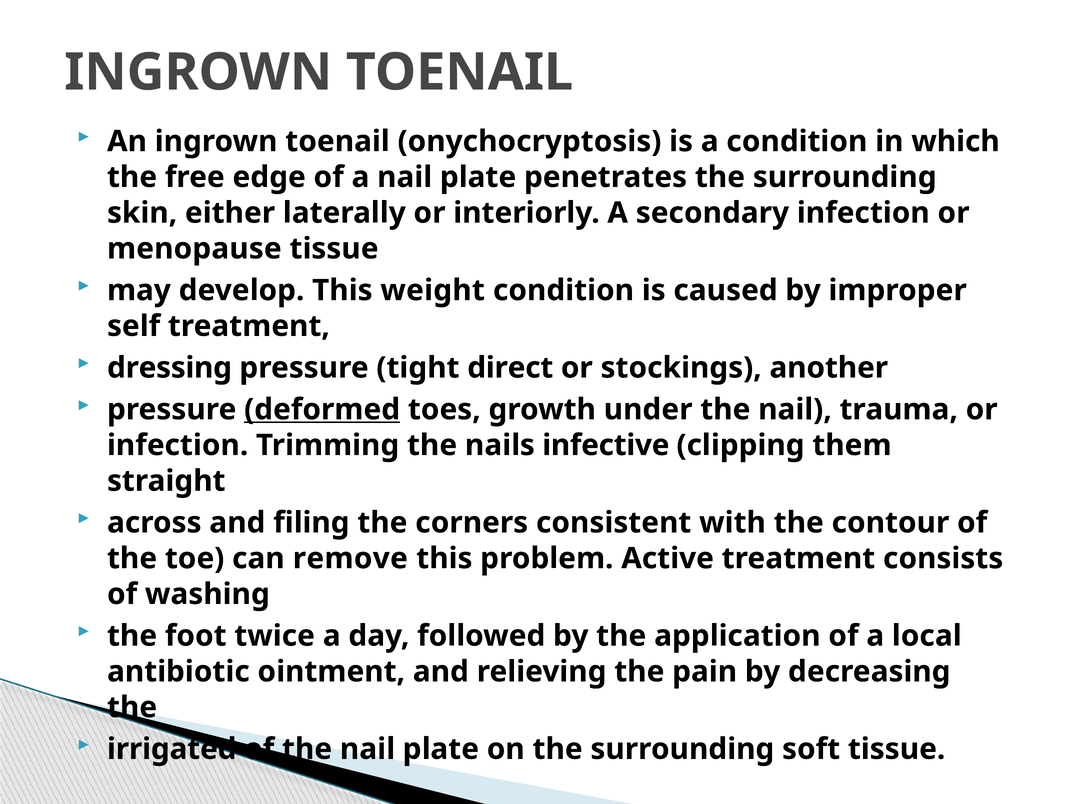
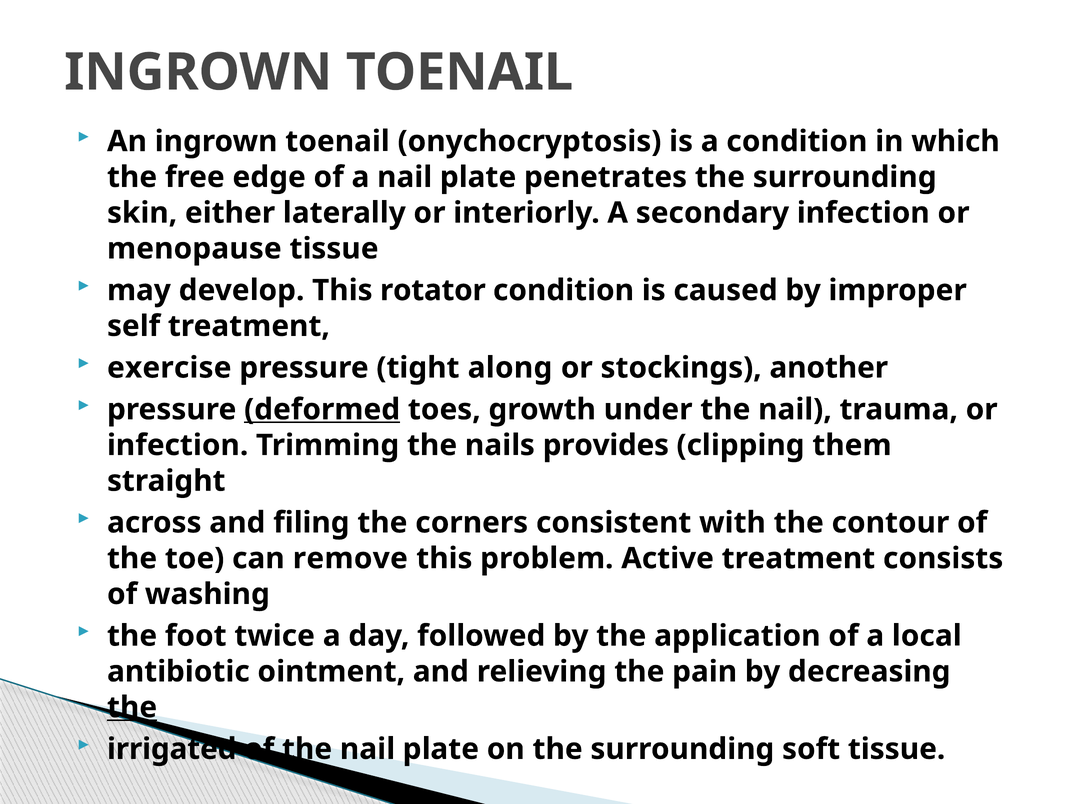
weight: weight -> rotator
dressing: dressing -> exercise
direct: direct -> along
infective: infective -> provides
the at (132, 707) underline: none -> present
